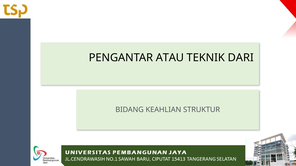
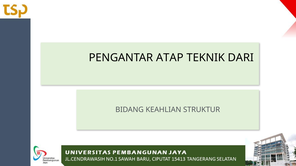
ATAU: ATAU -> ATAP
